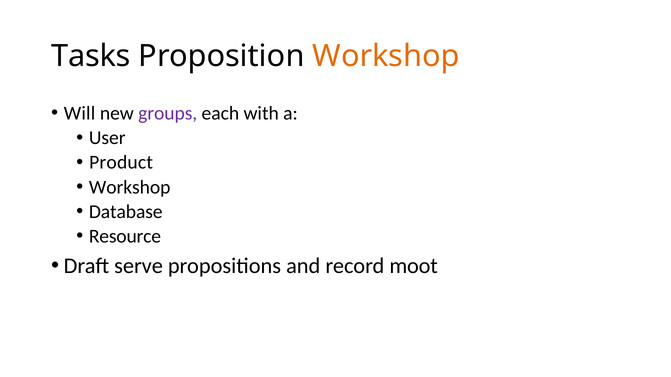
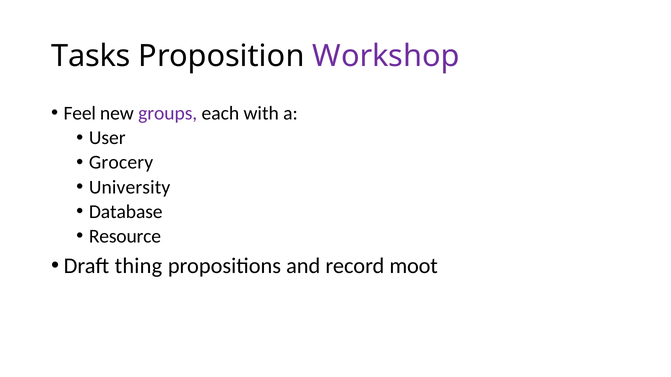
Workshop at (386, 56) colour: orange -> purple
Will: Will -> Feel
Product: Product -> Grocery
Workshop at (130, 187): Workshop -> University
serve: serve -> thing
